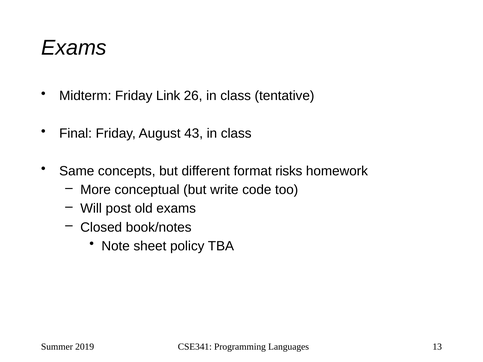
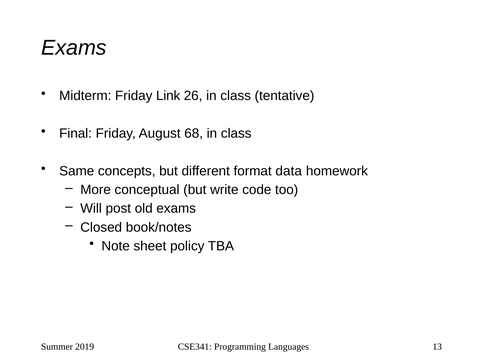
43: 43 -> 68
risks: risks -> data
